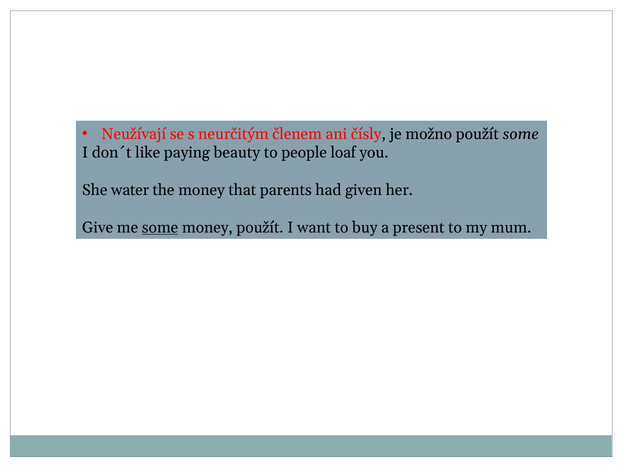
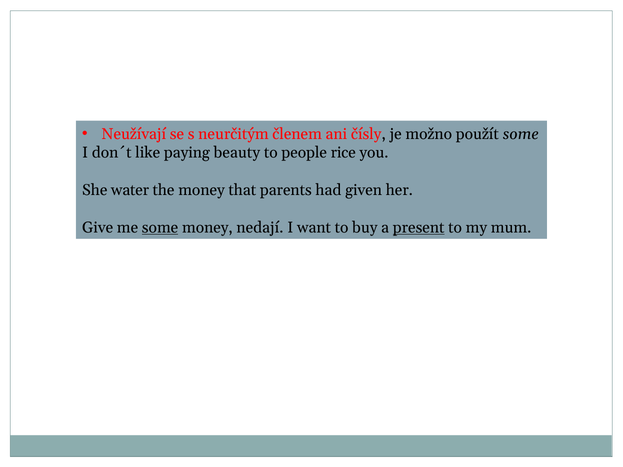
loaf: loaf -> rice
money použít: použít -> nedají
present underline: none -> present
